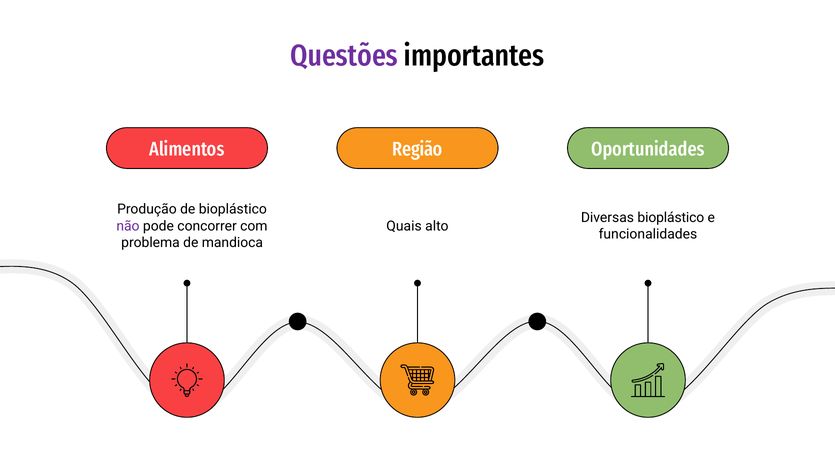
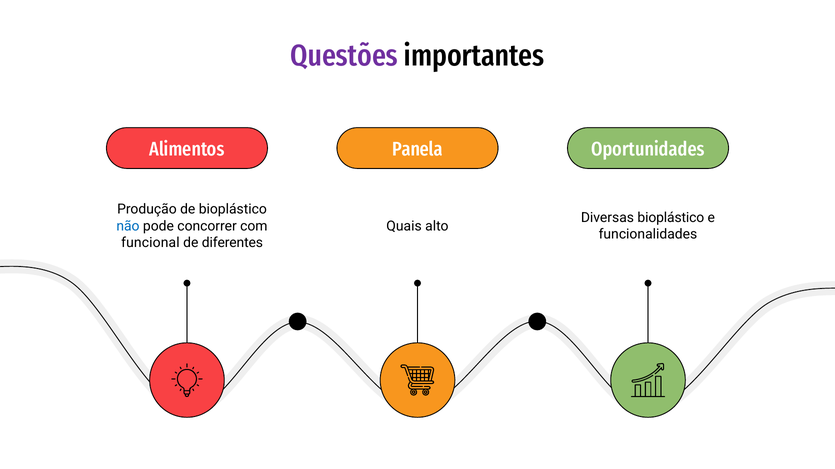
Região: Região -> Panela
não colour: purple -> blue
problema: problema -> funcional
mandioca: mandioca -> diferentes
